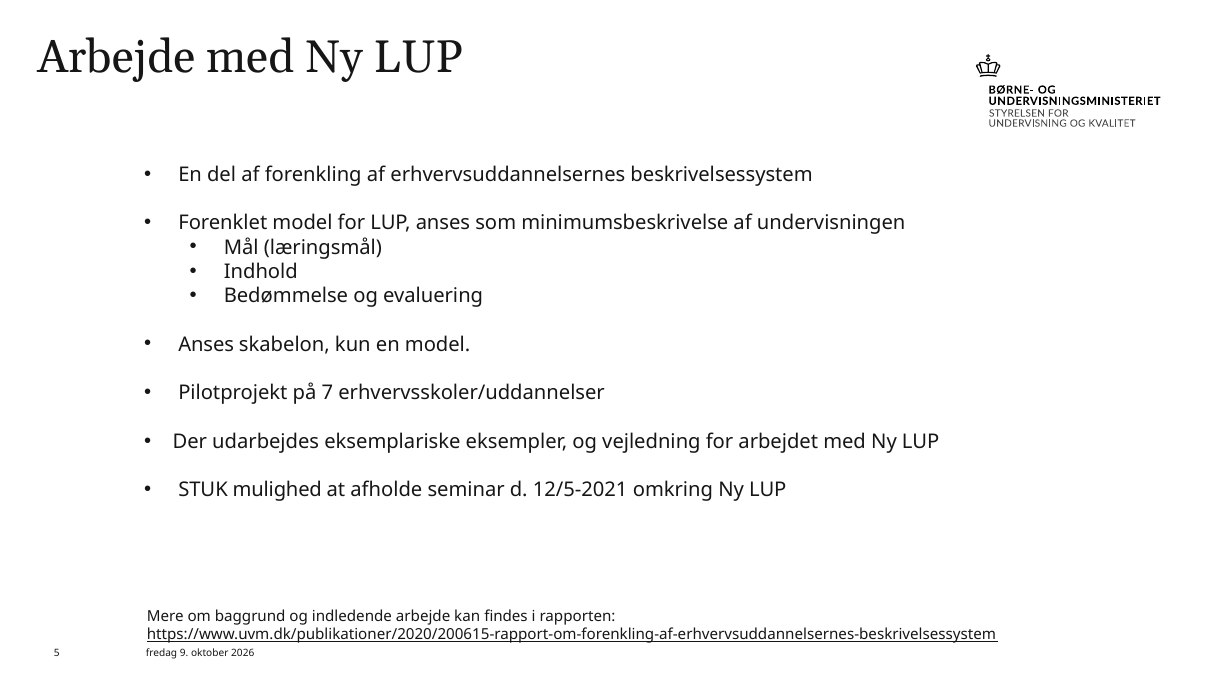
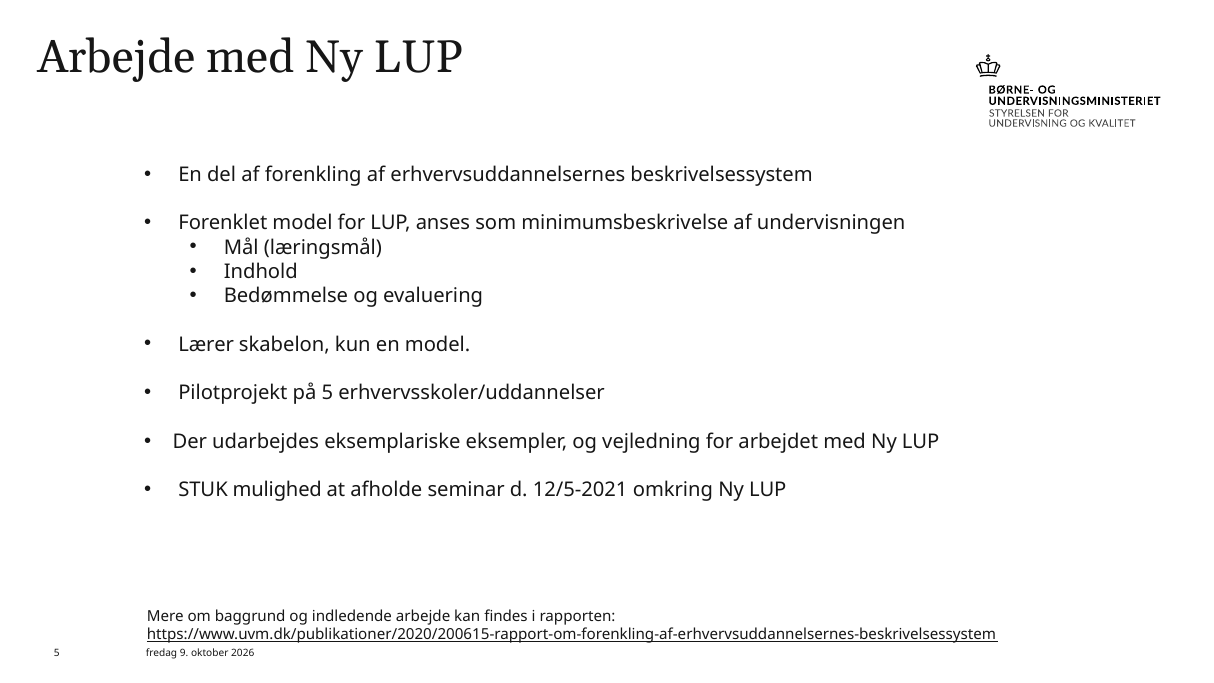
Anses at (206, 344): Anses -> Lærer
på 7: 7 -> 5
